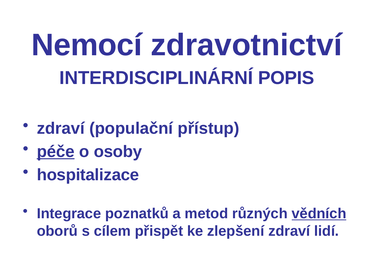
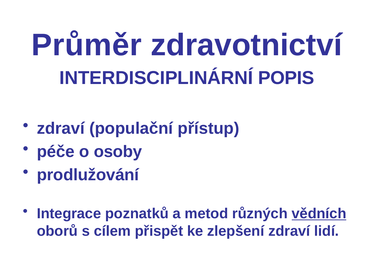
Nemocí: Nemocí -> Průměr
péče underline: present -> none
hospitalizace: hospitalizace -> prodlužování
